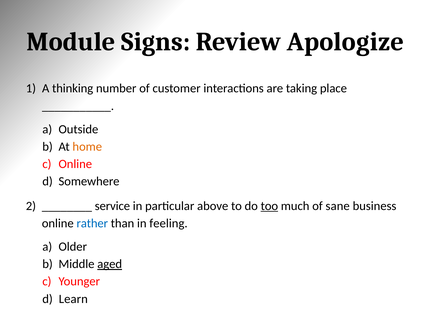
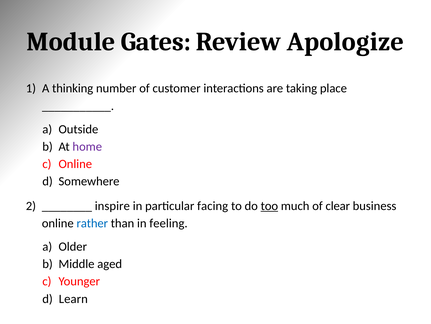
Signs: Signs -> Gates
home colour: orange -> purple
service: service -> inspire
above: above -> facing
sane: sane -> clear
aged underline: present -> none
